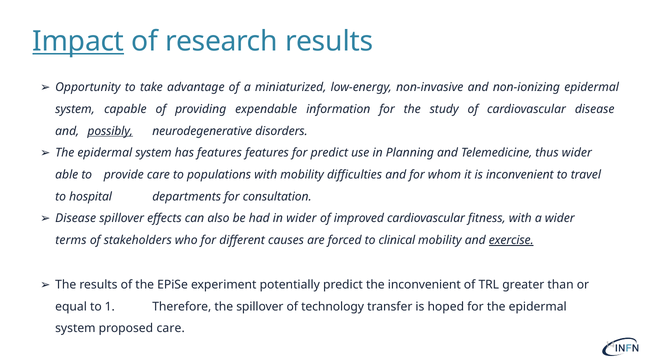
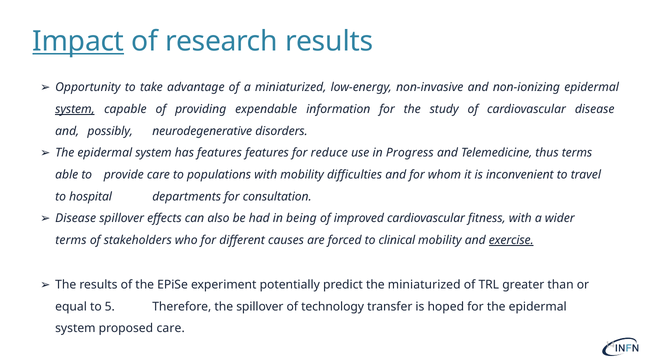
system at (75, 109) underline: none -> present
possibly underline: present -> none
for predict: predict -> reduce
Planning: Planning -> Progress
thus wider: wider -> terms
in wider: wider -> being
the inconvenient: inconvenient -> miniaturized
1: 1 -> 5
